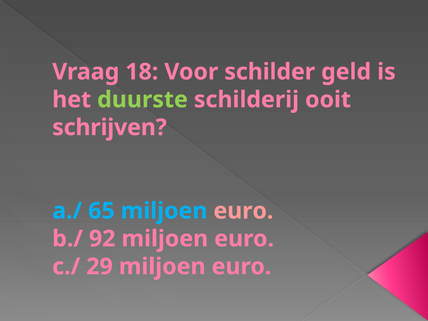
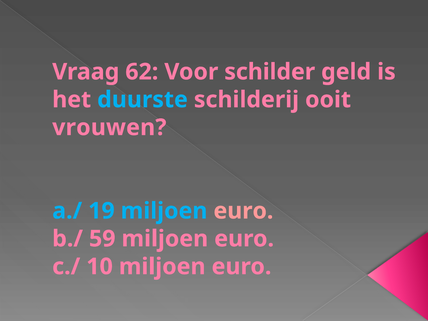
18: 18 -> 62
duurste colour: light green -> light blue
schrijven: schrijven -> vrouwen
65: 65 -> 19
92: 92 -> 59
29: 29 -> 10
